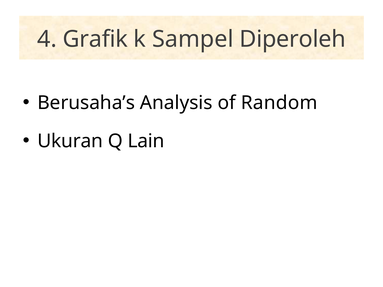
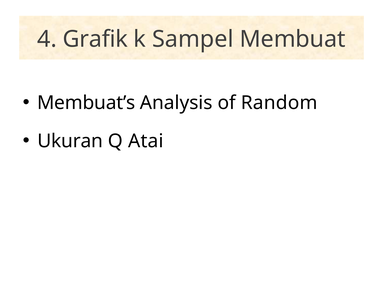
Diperoleh: Diperoleh -> Membuat
Berusaha’s: Berusaha’s -> Membuat’s
Lain: Lain -> Atai
